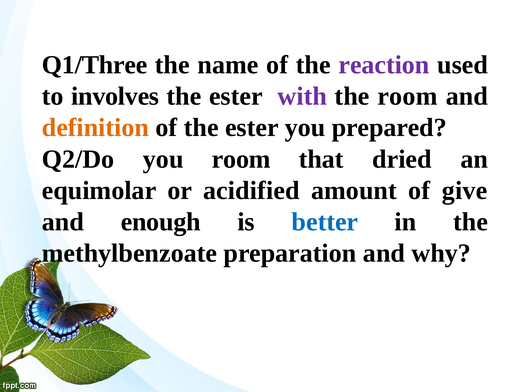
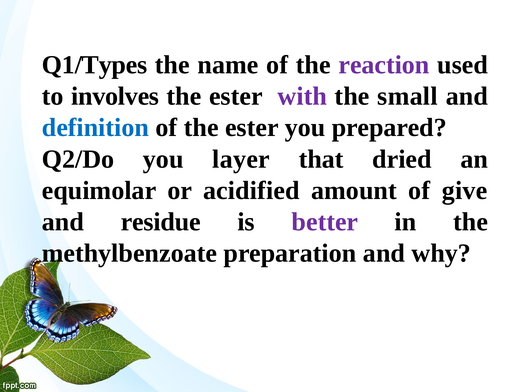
Q1/Three: Q1/Three -> Q1/Types
the room: room -> small
definition colour: orange -> blue
you room: room -> layer
enough: enough -> residue
better colour: blue -> purple
